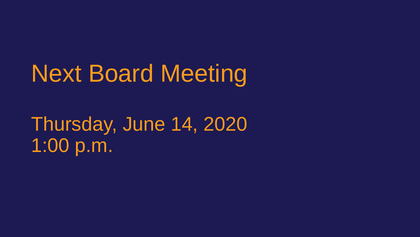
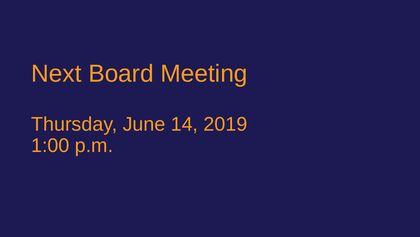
2020: 2020 -> 2019
